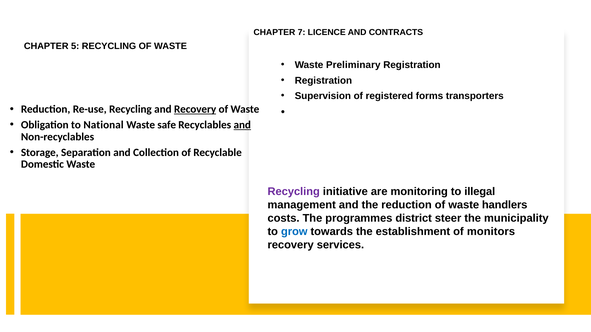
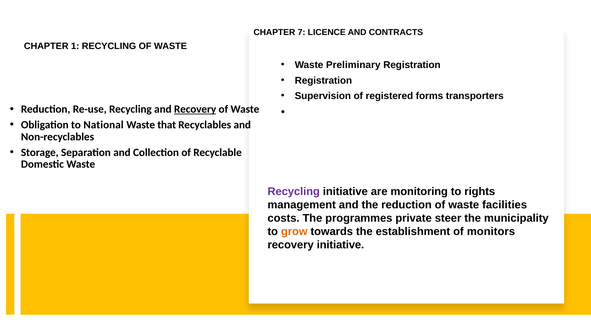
5: 5 -> 1
safe: safe -> that
and at (242, 125) underline: present -> none
illegal: illegal -> rights
handlers: handlers -> facilities
district: district -> private
grow colour: blue -> orange
recovery services: services -> initiative
